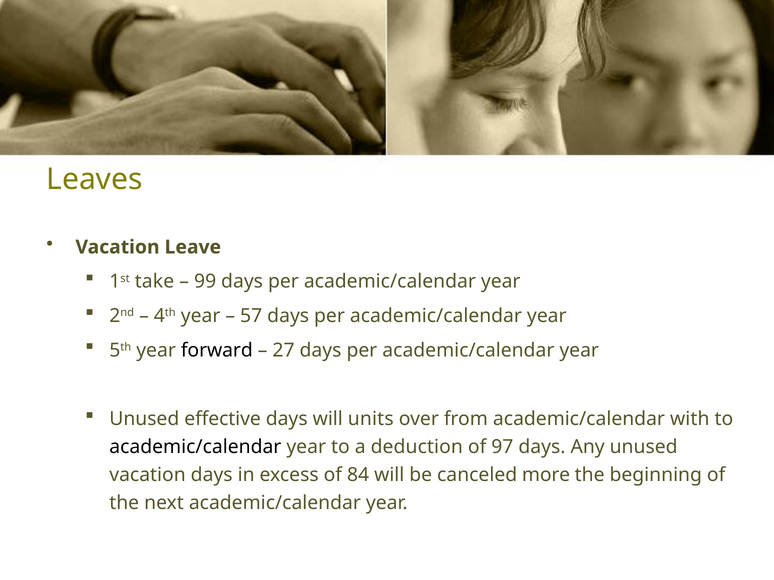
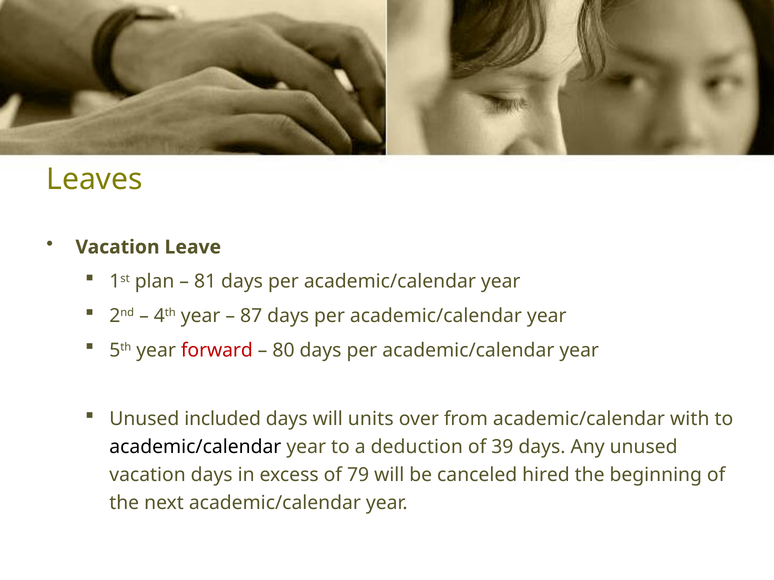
take: take -> plan
99: 99 -> 81
57: 57 -> 87
forward colour: black -> red
27: 27 -> 80
effective: effective -> included
97: 97 -> 39
84: 84 -> 79
more: more -> hired
